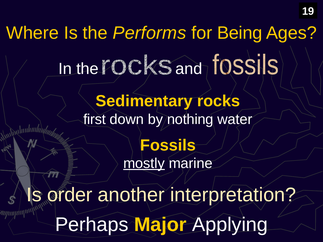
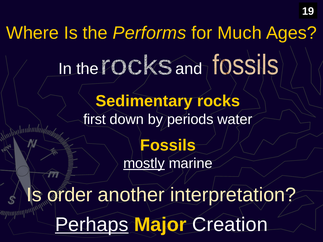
Being: Being -> Much
nothing: nothing -> periods
Perhaps underline: none -> present
Applying: Applying -> Creation
